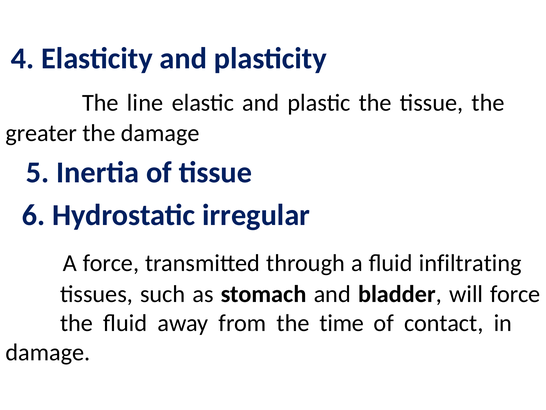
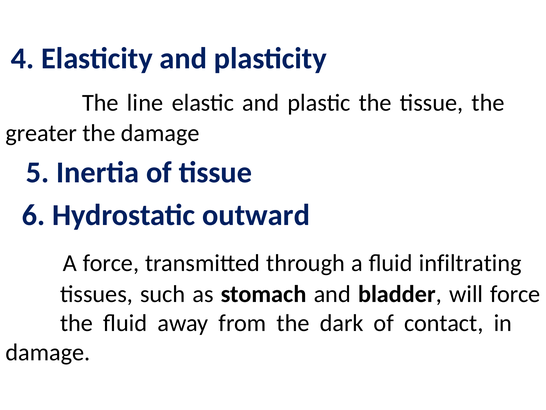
irregular: irregular -> outward
time: time -> dark
